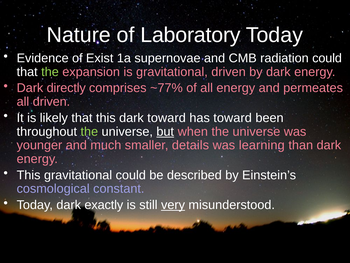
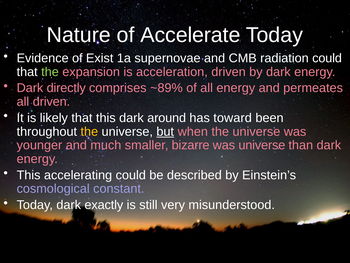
Laboratory: Laboratory -> Accelerate
is gravitational: gravitational -> acceleration
~77%: ~77% -> ~89%
dark toward: toward -> around
the at (89, 131) colour: light green -> yellow
details: details -> bizarre
was learning: learning -> universe
This gravitational: gravitational -> accelerating
very underline: present -> none
